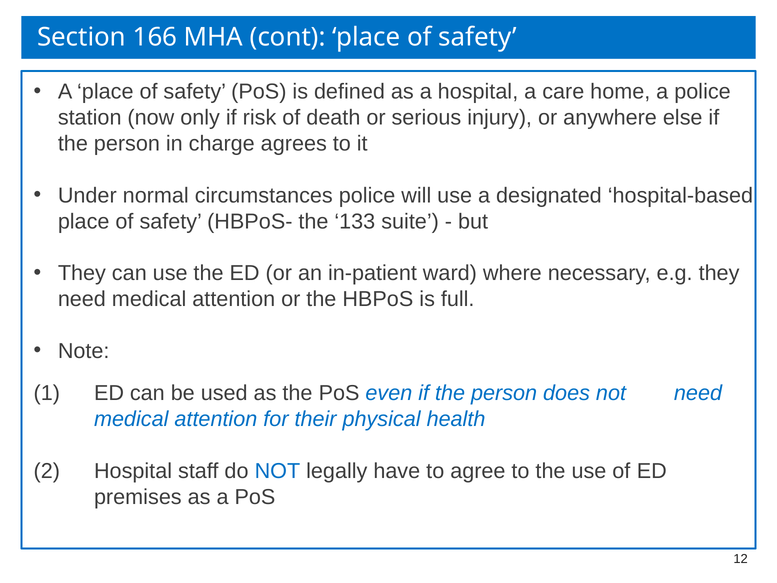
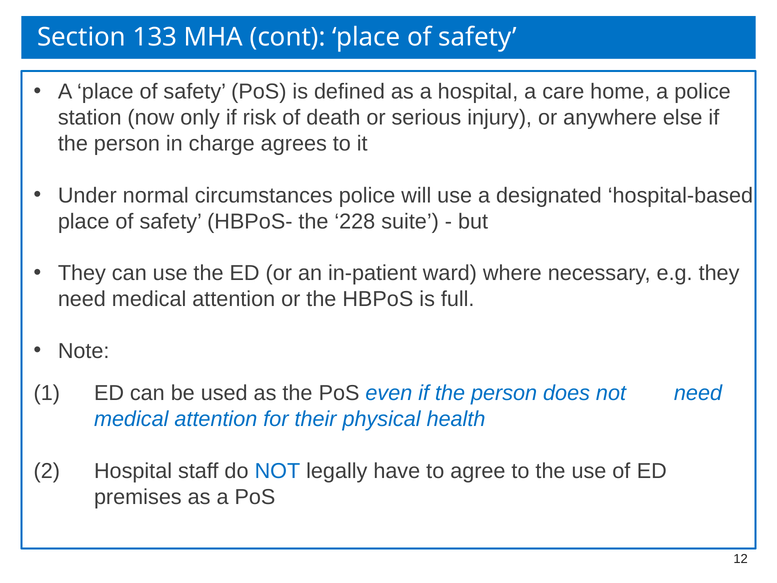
166: 166 -> 133
133: 133 -> 228
